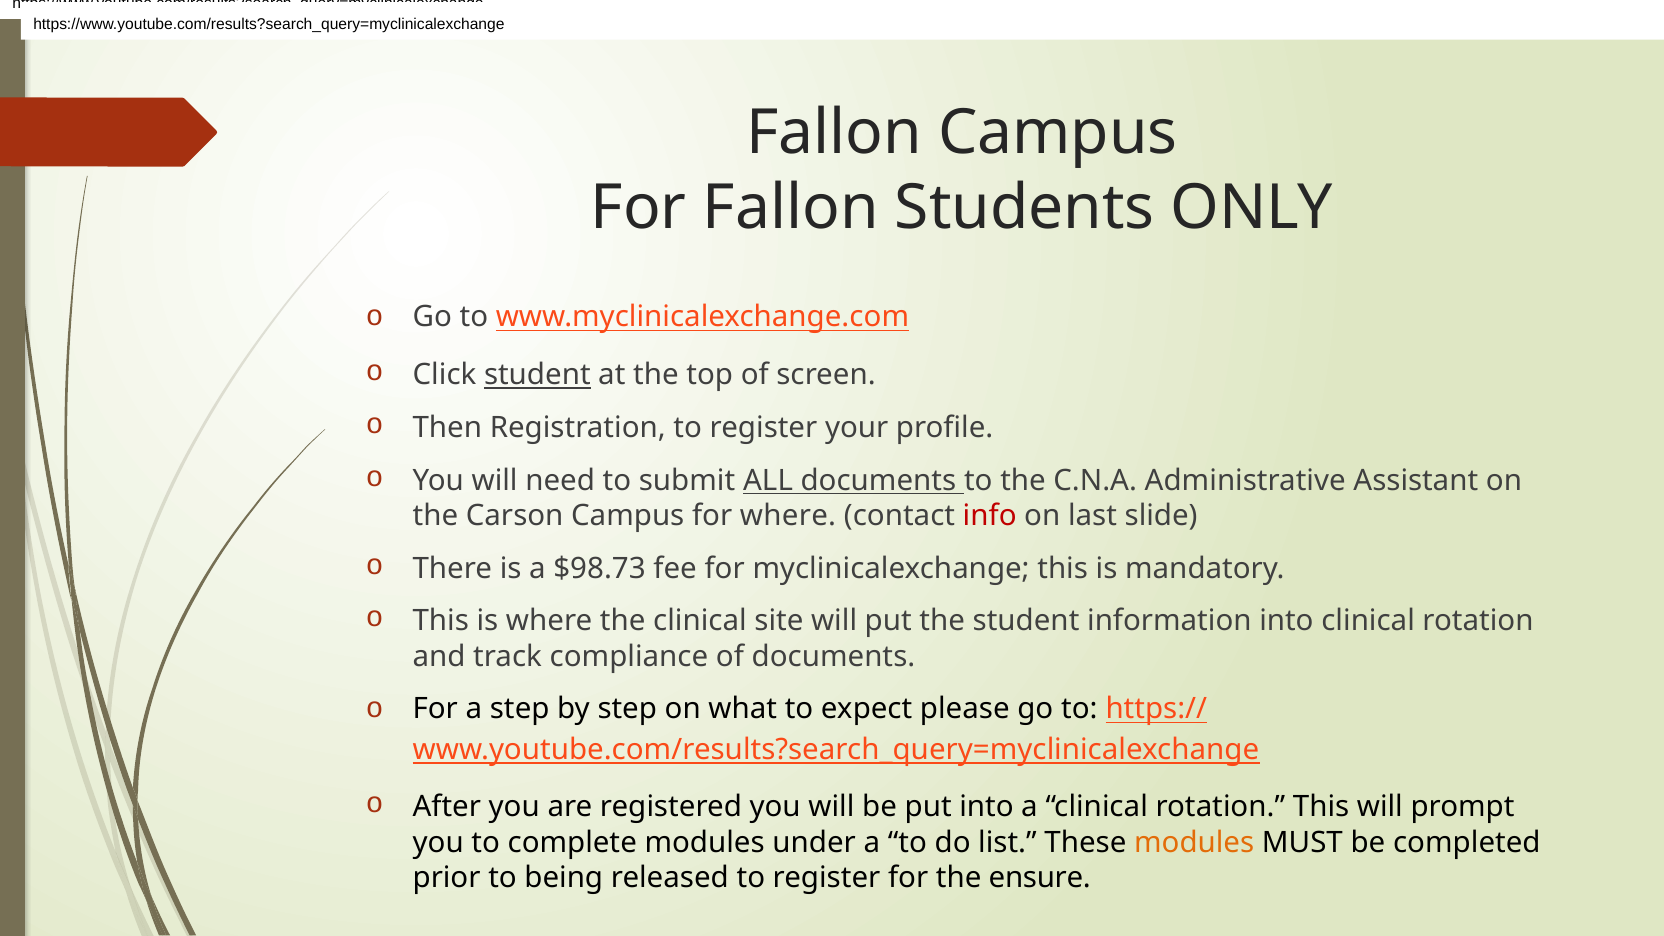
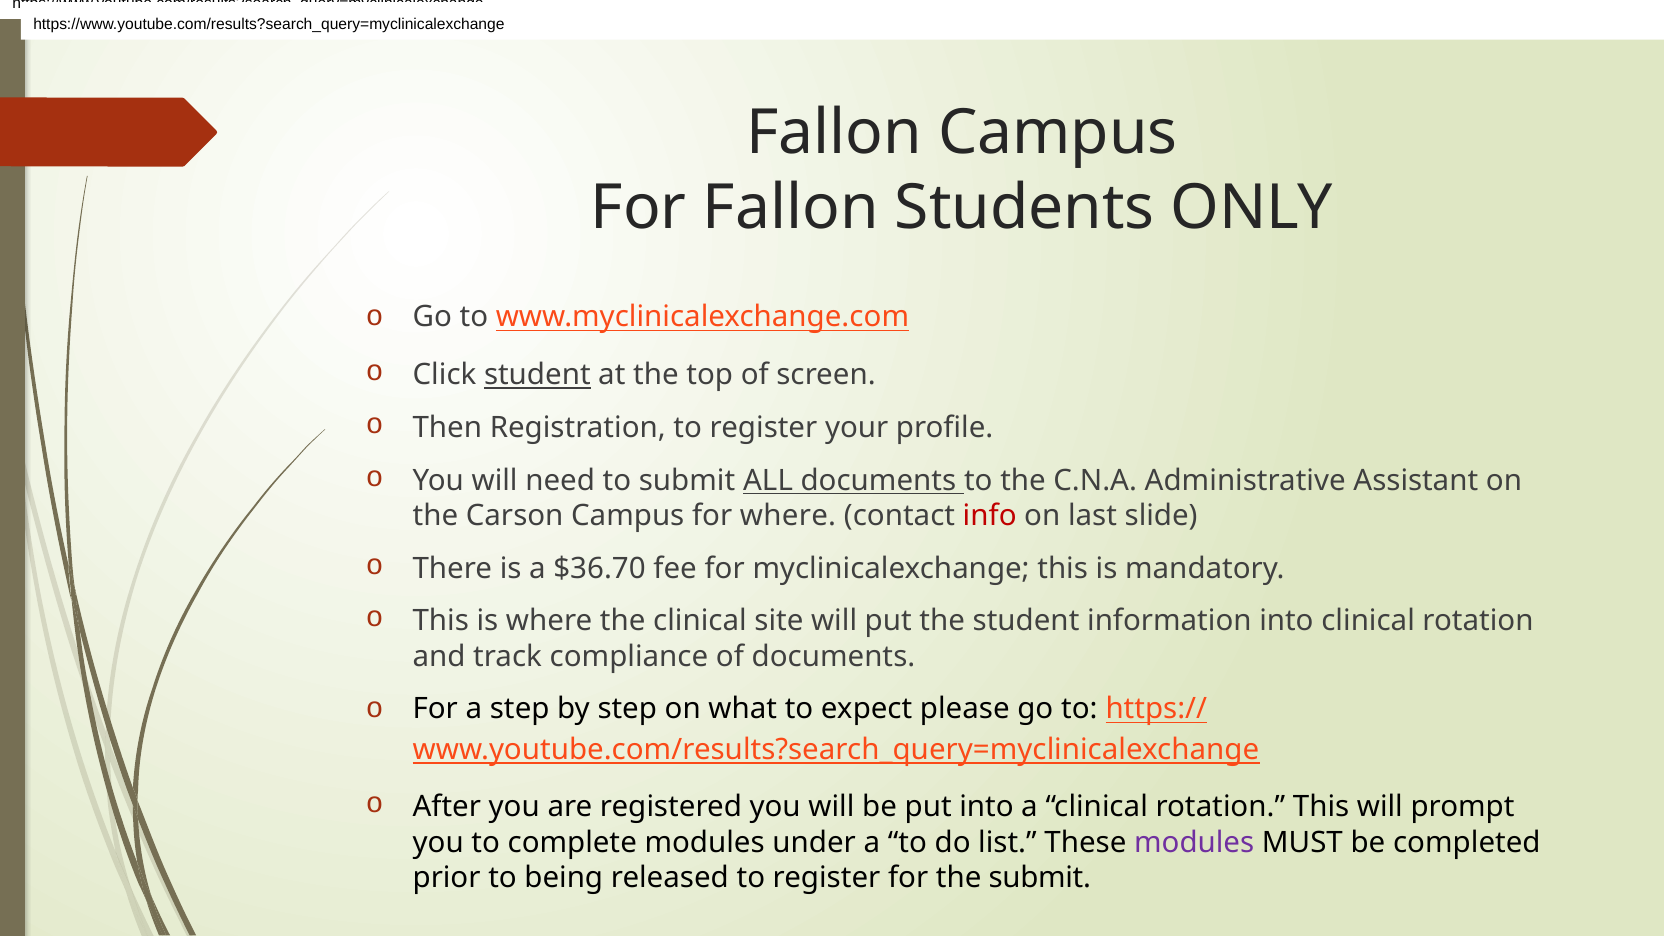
$98.73: $98.73 -> $36.70
modules at (1194, 843) colour: orange -> purple
the ensure: ensure -> submit
